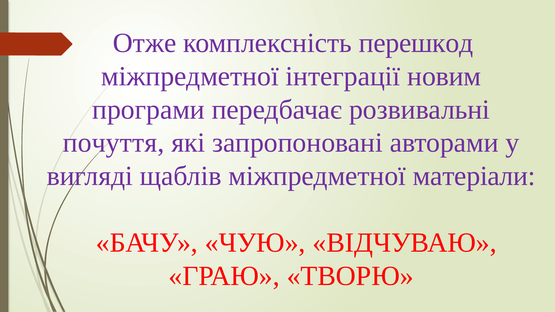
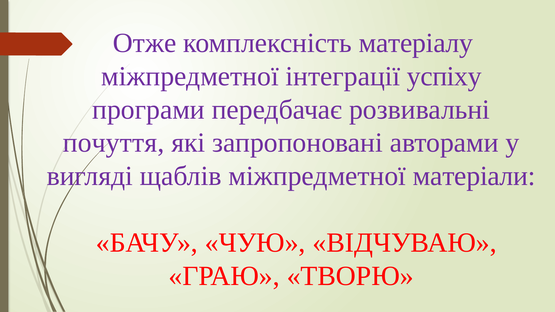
перешкод: перешкод -> матеріалу
новим: новим -> успіху
